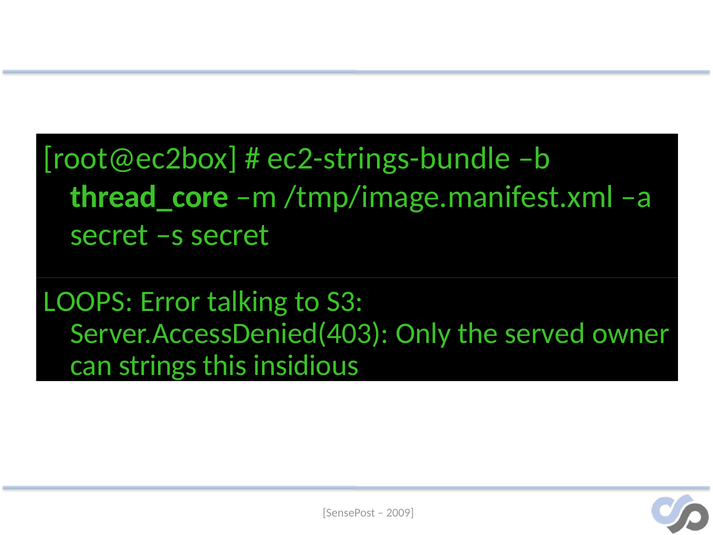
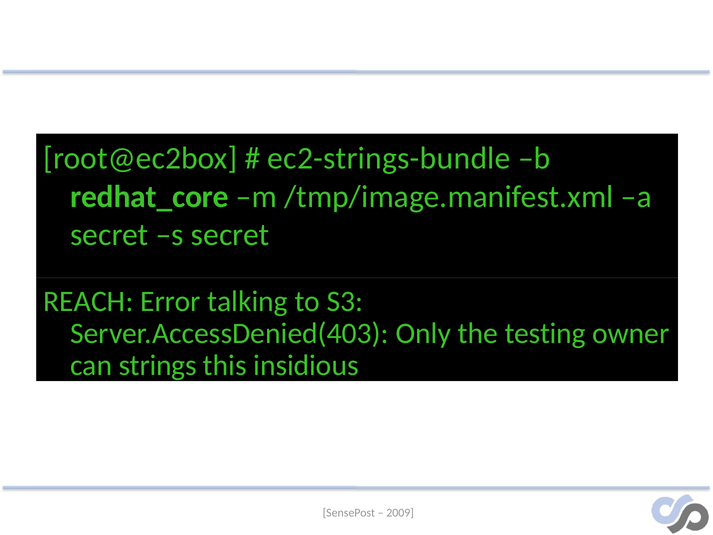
thread_core: thread_core -> redhat_core
LOOPS: LOOPS -> REACH
served: served -> testing
